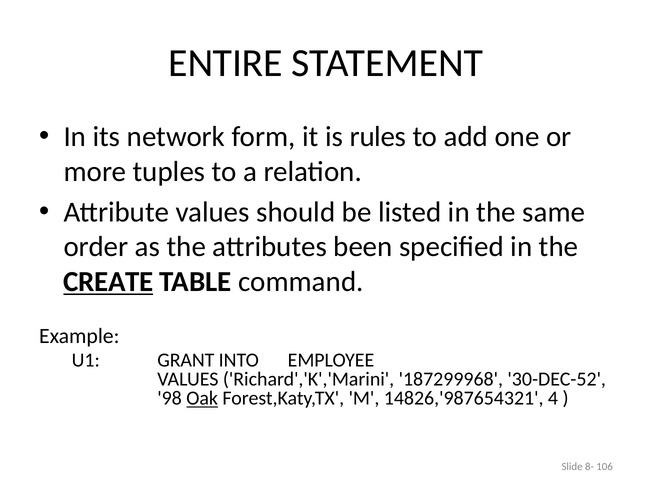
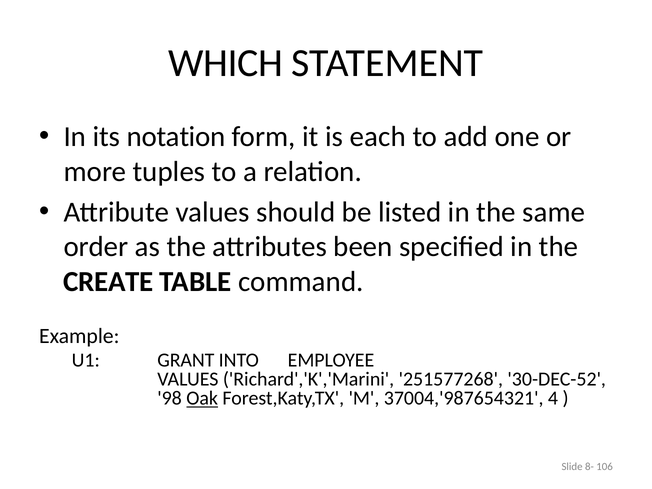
ENTIRE: ENTIRE -> WHICH
network: network -> notation
rules: rules -> each
CREATE underline: present -> none
187299968: 187299968 -> 251577268
14826,'987654321: 14826,'987654321 -> 37004,'987654321
